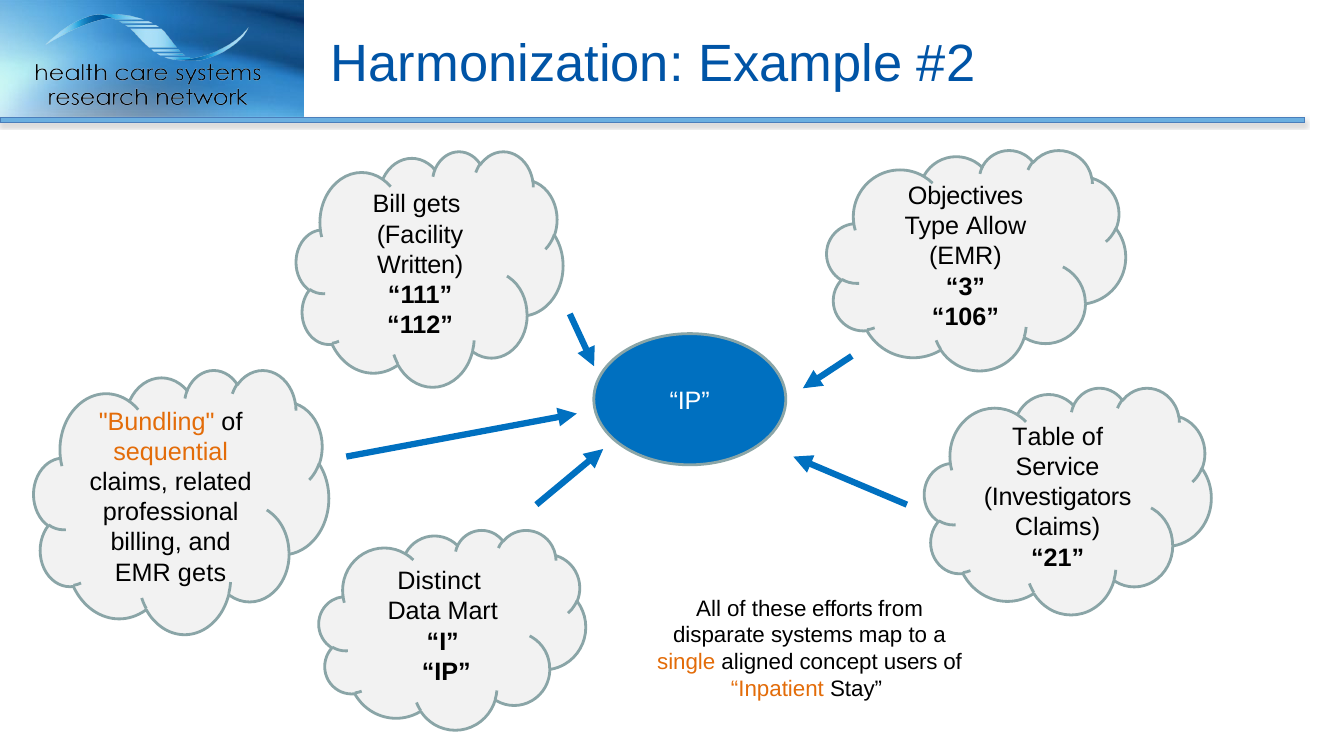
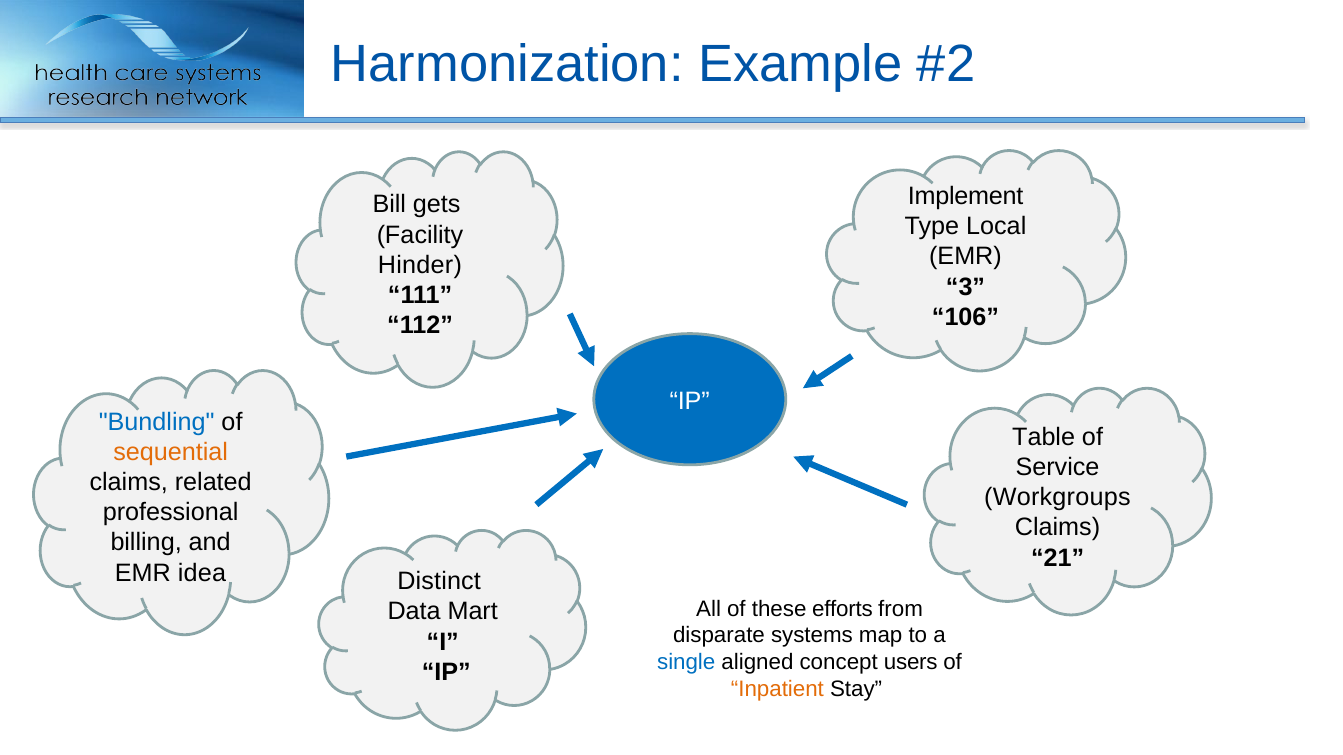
Objectives: Objectives -> Implement
Allow: Allow -> Local
Written: Written -> Hinder
Bundling colour: orange -> blue
Investigators: Investigators -> Workgroups
EMR gets: gets -> idea
single colour: orange -> blue
